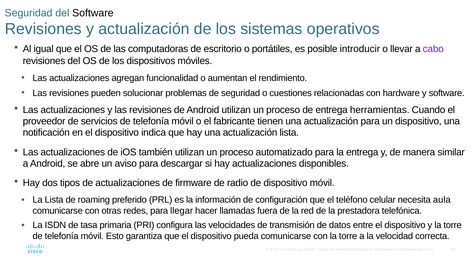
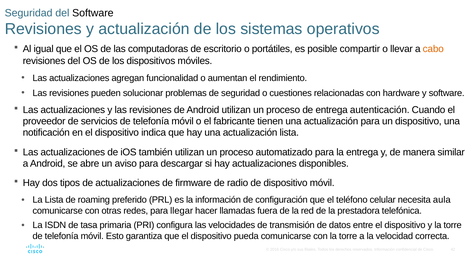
introducir: introducir -> compartir
cabo colour: purple -> orange
herramientas: herramientas -> autenticación
